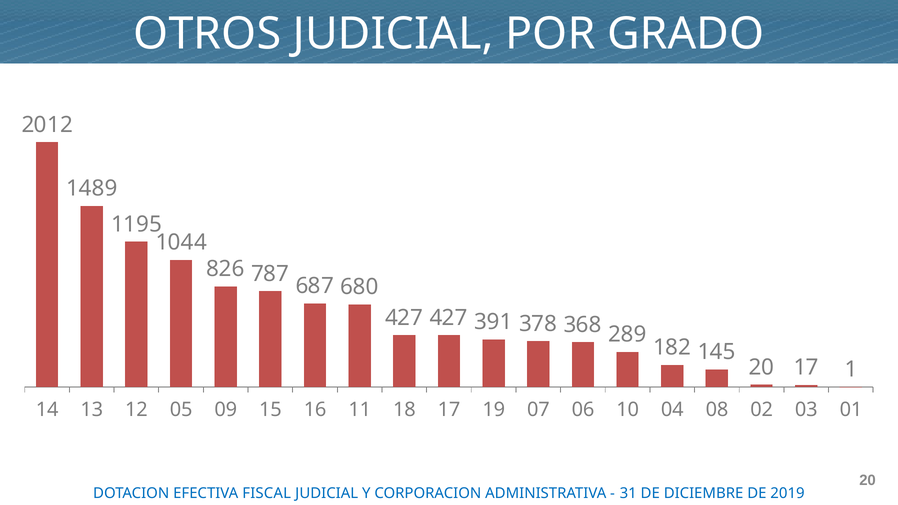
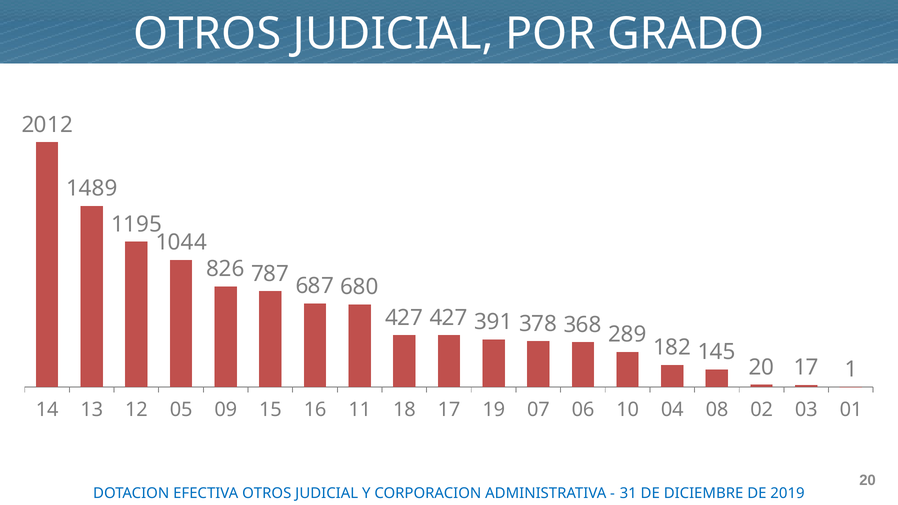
FISCAL at (267, 493): FISCAL -> OTROS
